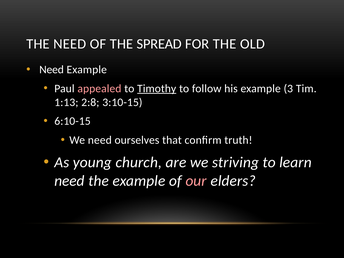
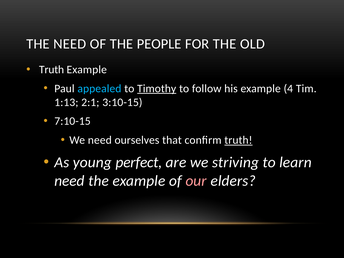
SPREAD: SPREAD -> PEOPLE
Need at (52, 70): Need -> Truth
appealed colour: pink -> light blue
3: 3 -> 4
2:8: 2:8 -> 2:1
6:10-15: 6:10-15 -> 7:10-15
truth at (238, 140) underline: none -> present
church: church -> perfect
